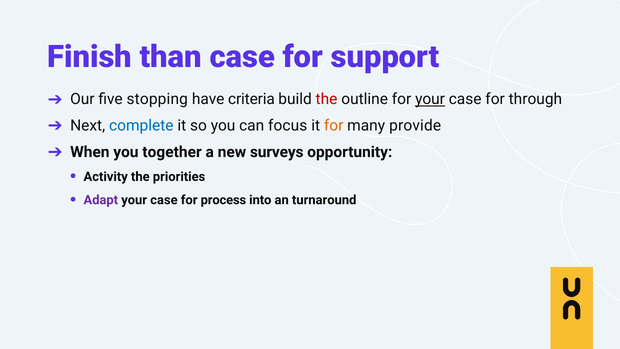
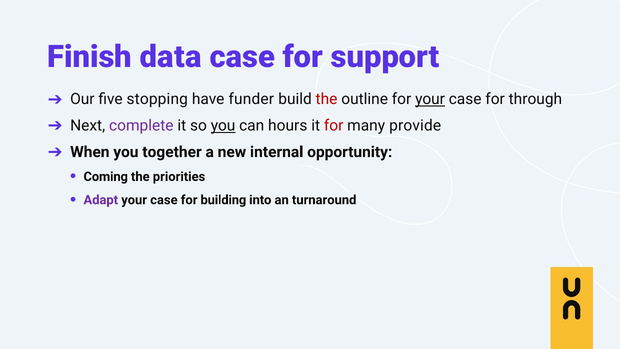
than: than -> data
criteria: criteria -> funder
complete colour: blue -> purple
you at (223, 126) underline: none -> present
focus: focus -> hours
for at (334, 126) colour: orange -> red
surveys: surveys -> internal
Activity: Activity -> Coming
process: process -> building
